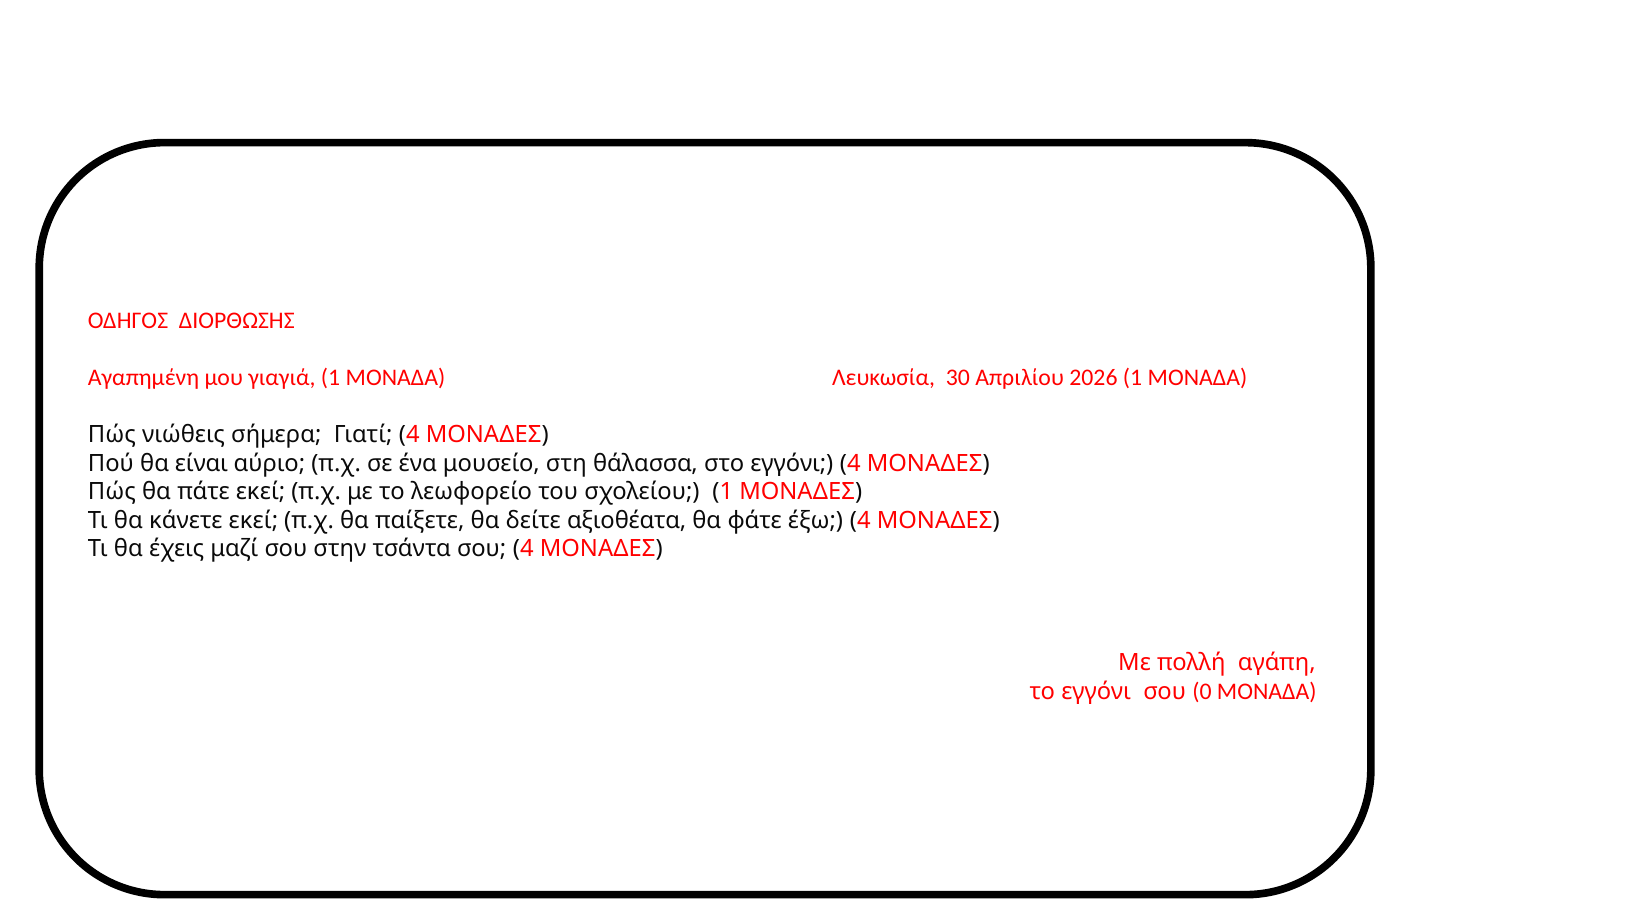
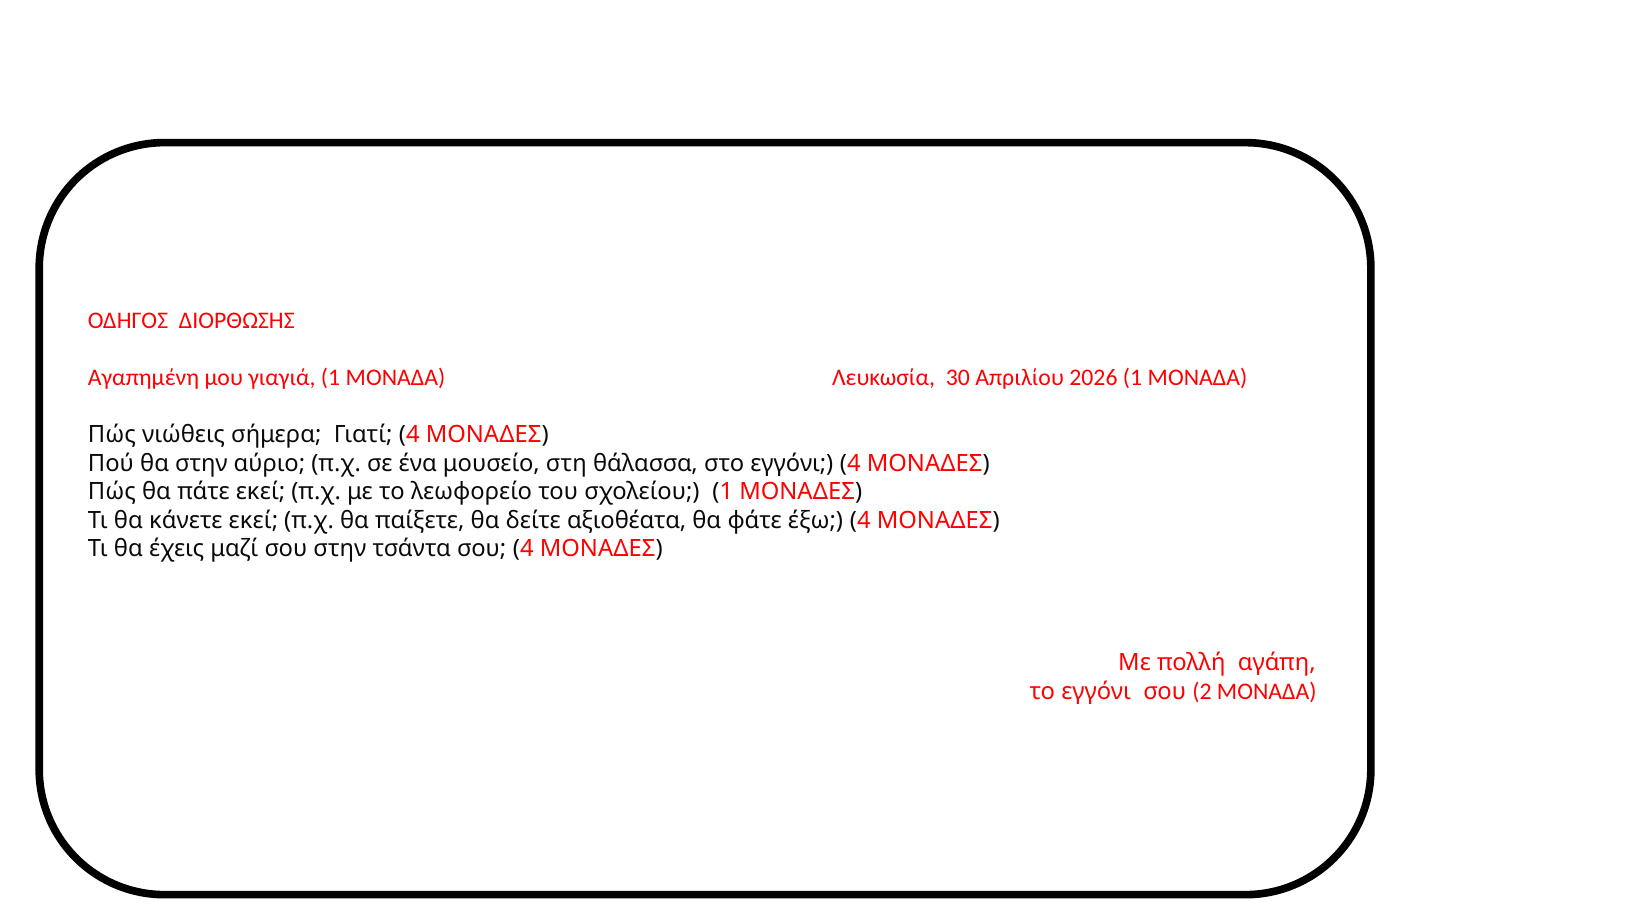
θα είναι: είναι -> στην
0: 0 -> 2
